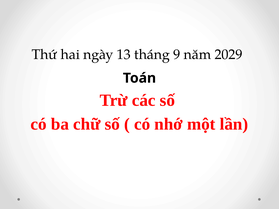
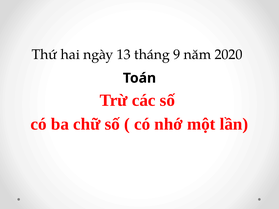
2029: 2029 -> 2020
